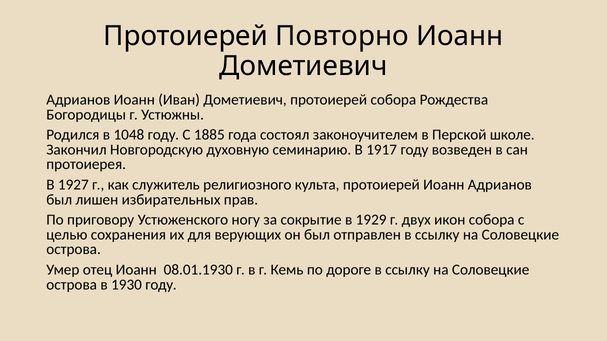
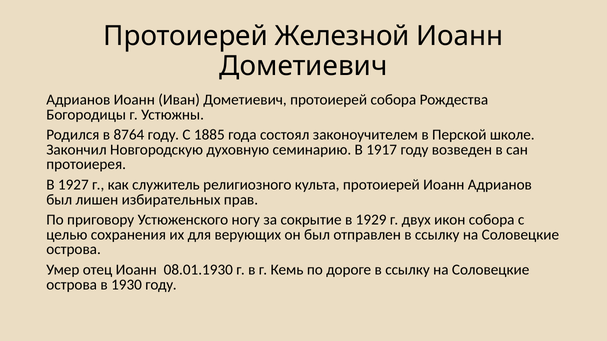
Повторно: Повторно -> Железной
1048: 1048 -> 8764
